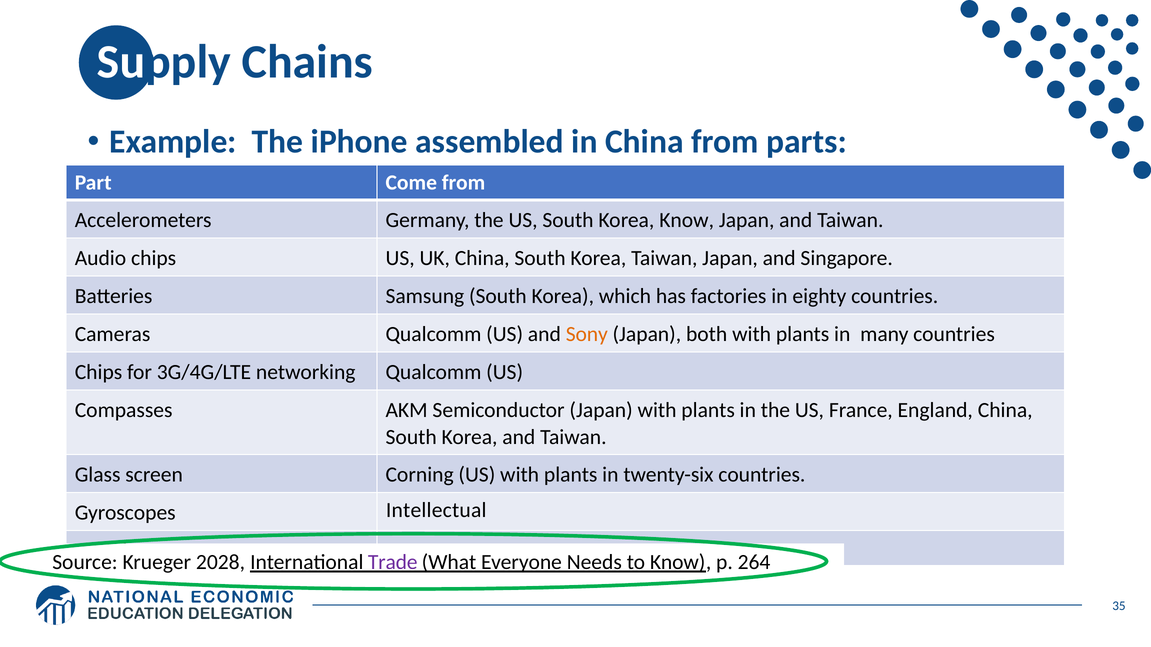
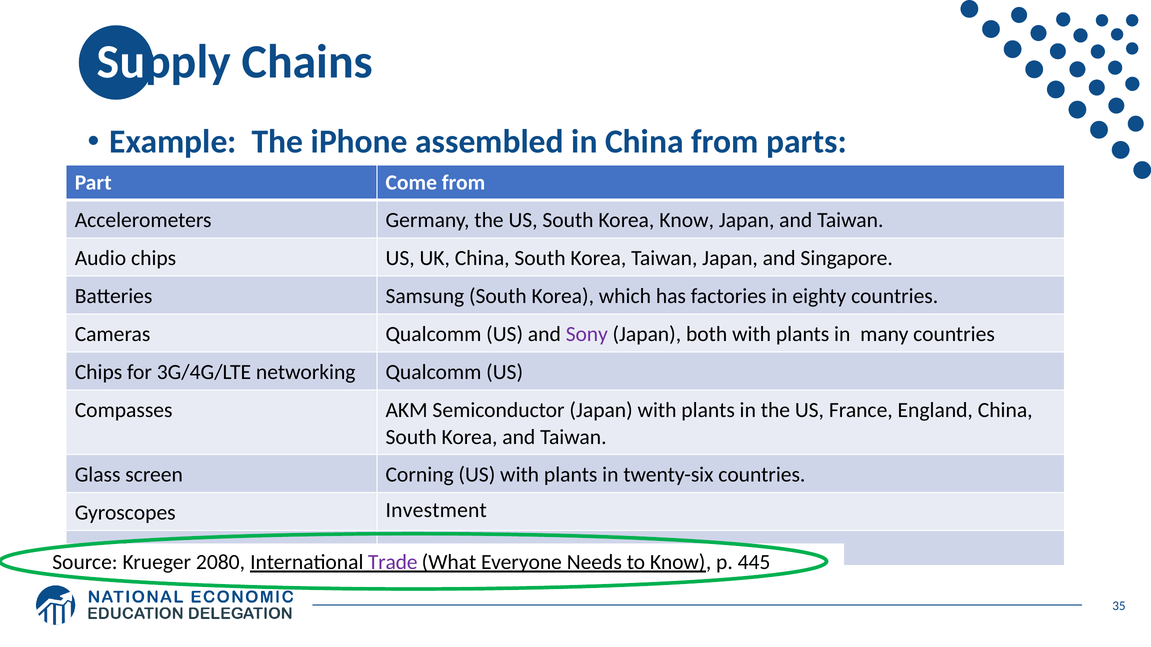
Sony colour: orange -> purple
Intellectual: Intellectual -> Investment
2028: 2028 -> 2080
264: 264 -> 445
